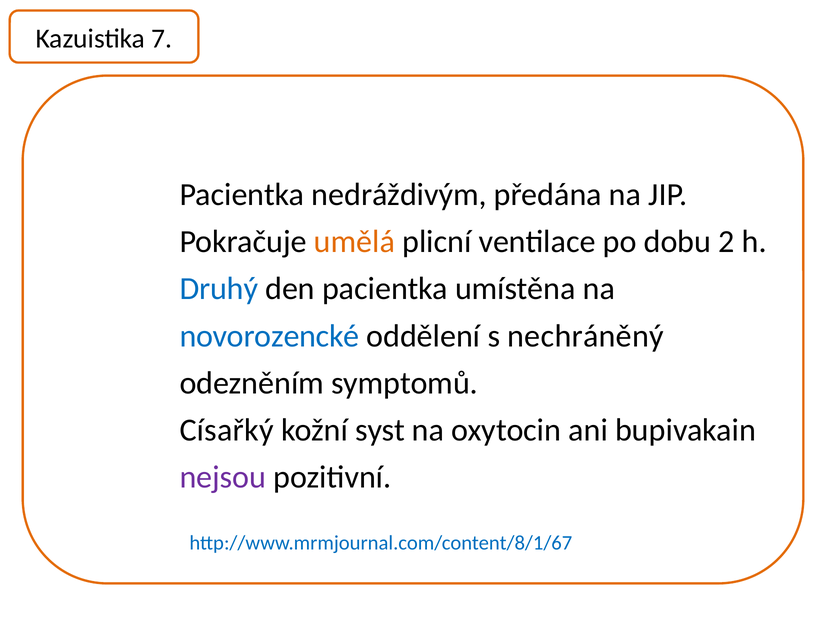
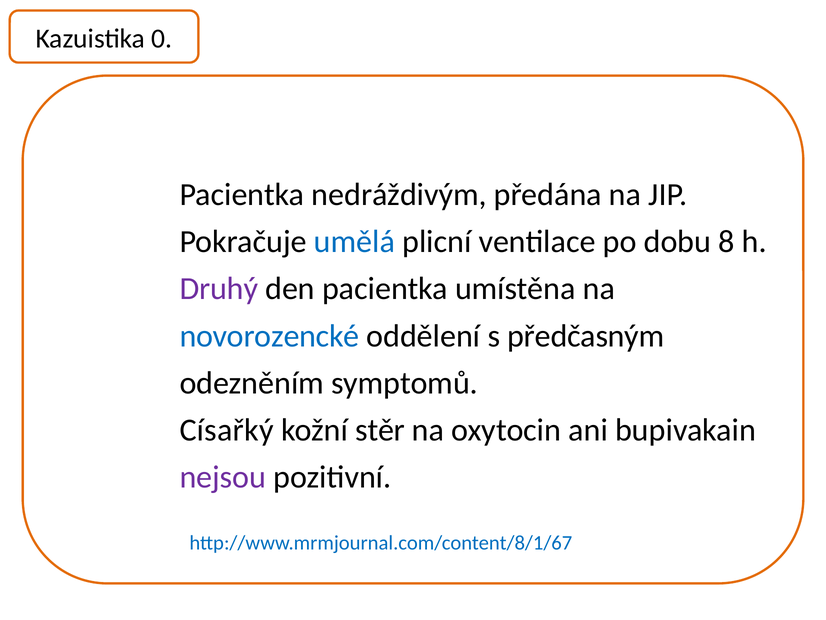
7: 7 -> 0
umělá colour: orange -> blue
2: 2 -> 8
Druhý colour: blue -> purple
nechráněný: nechráněný -> předčasným
syst: syst -> stěr
